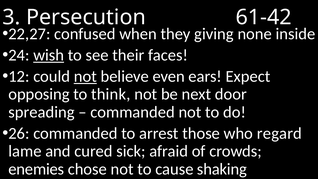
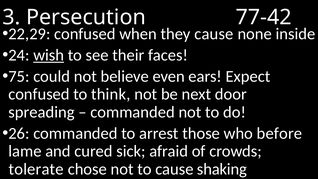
61-42: 61-42 -> 77-42
22,27: 22,27 -> 22,29
they giving: giving -> cause
12: 12 -> 75
not at (85, 76) underline: present -> none
opposing at (39, 94): opposing -> confused
regard: regard -> before
enemies: enemies -> tolerate
